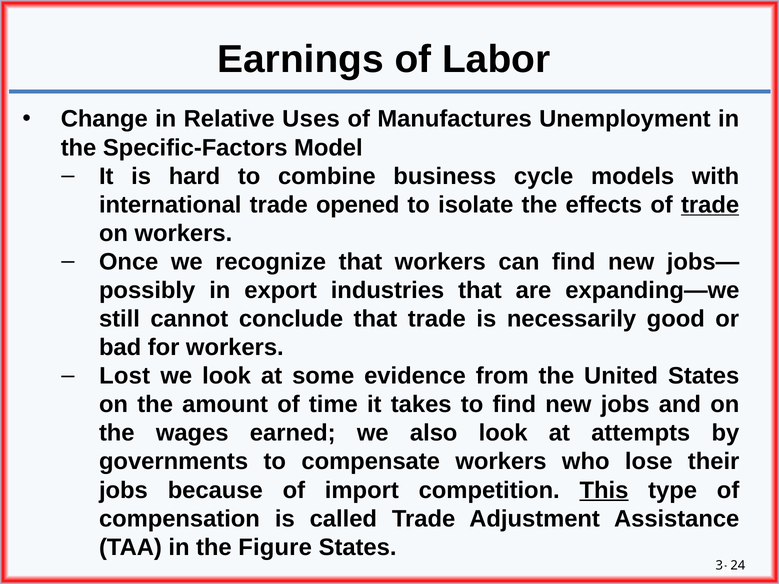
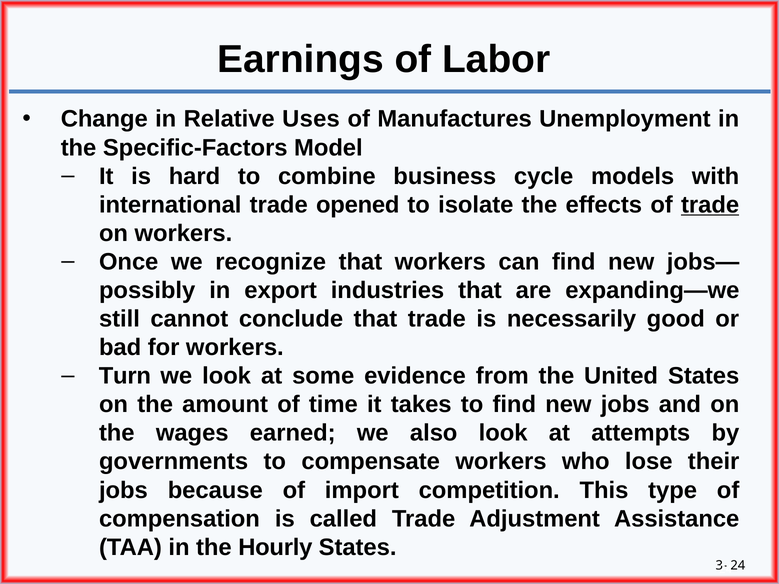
Lost: Lost -> Turn
This underline: present -> none
Figure: Figure -> Hourly
